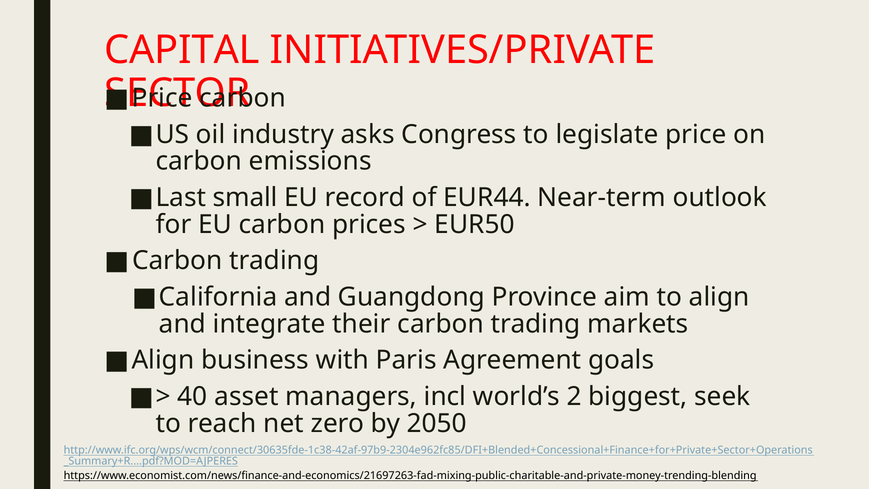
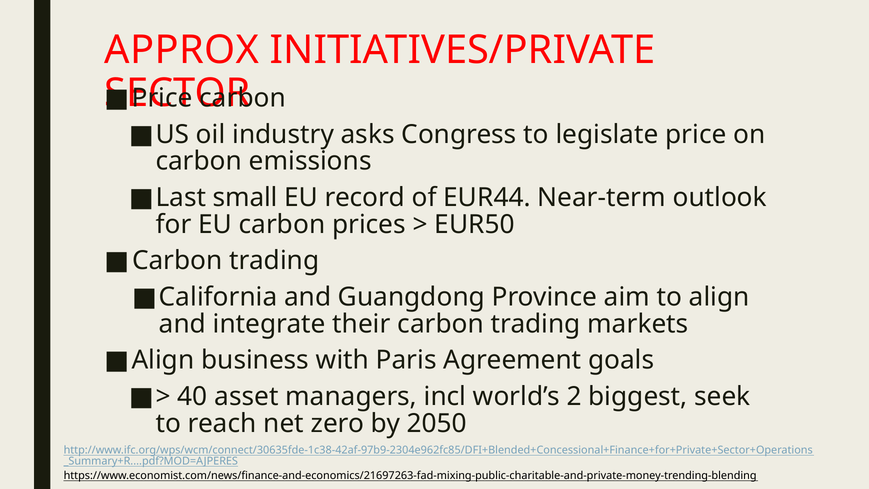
CAPITAL: CAPITAL -> APPROX
